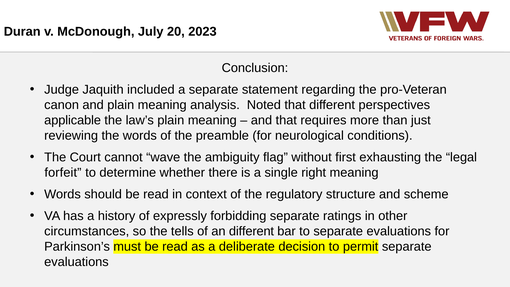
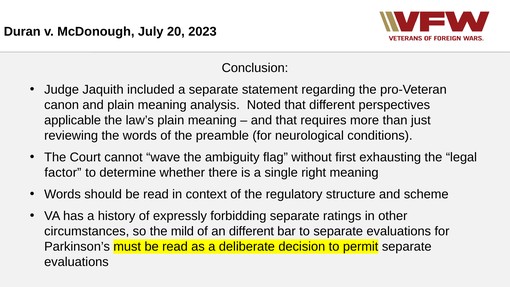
forfeit: forfeit -> factor
tells: tells -> mild
